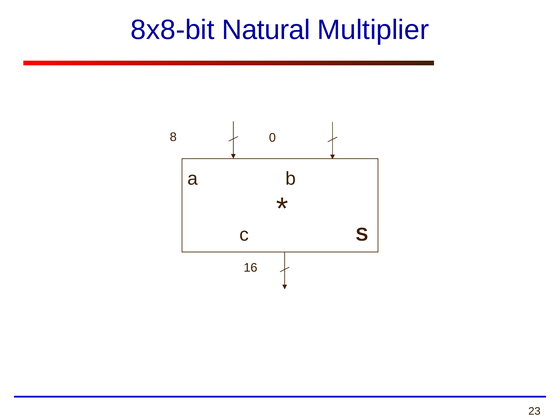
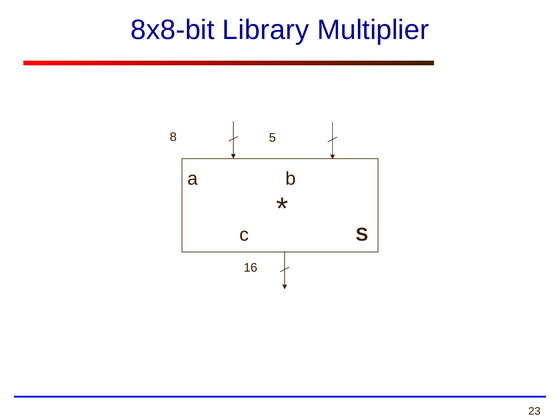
Natural: Natural -> Library
0: 0 -> 5
